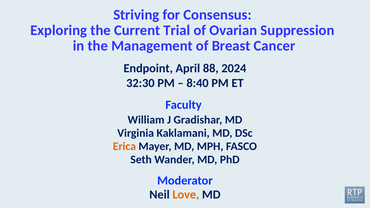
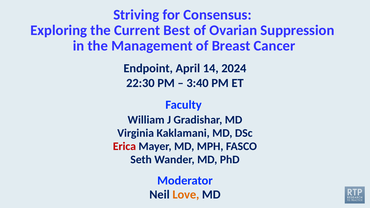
Trial: Trial -> Best
88: 88 -> 14
32:30: 32:30 -> 22:30
8:40: 8:40 -> 3:40
Erica colour: orange -> red
